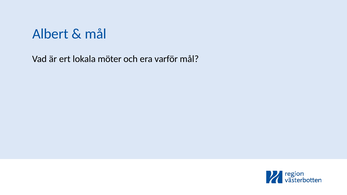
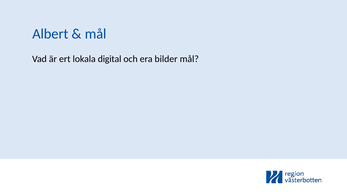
möter: möter -> digital
varför: varför -> bilder
